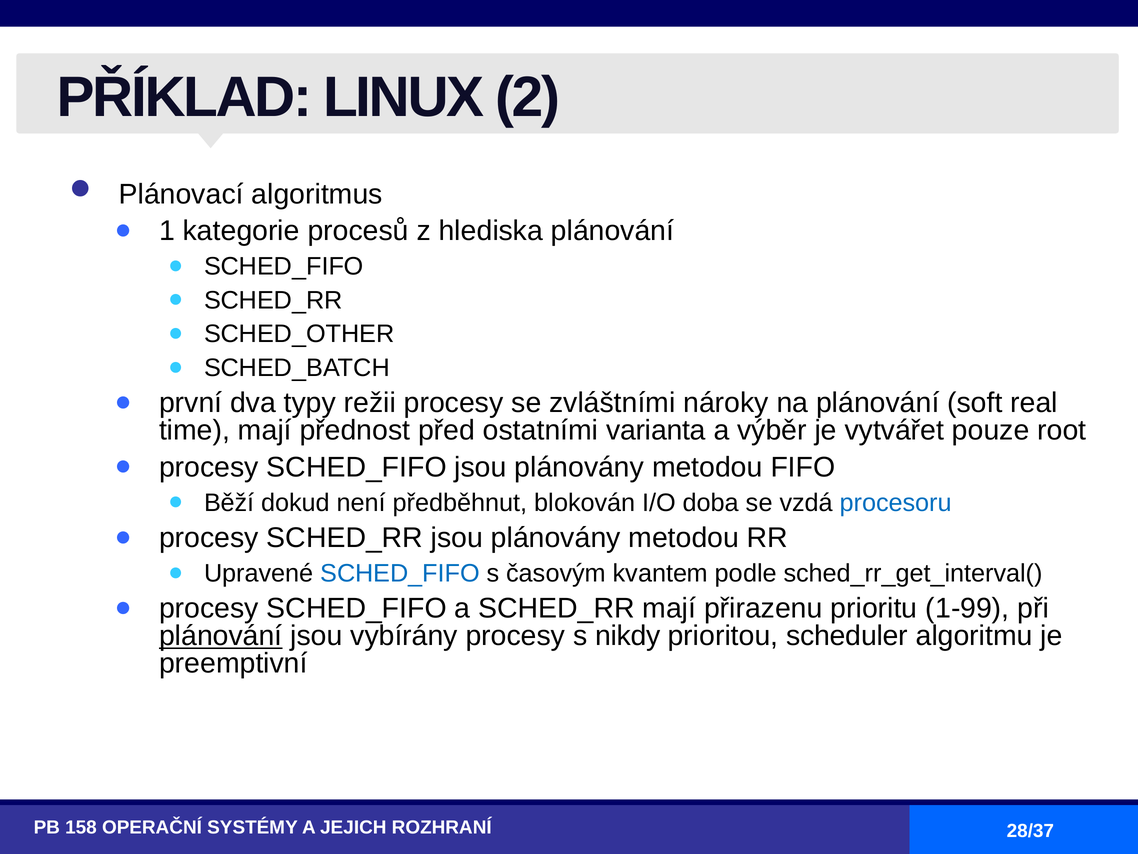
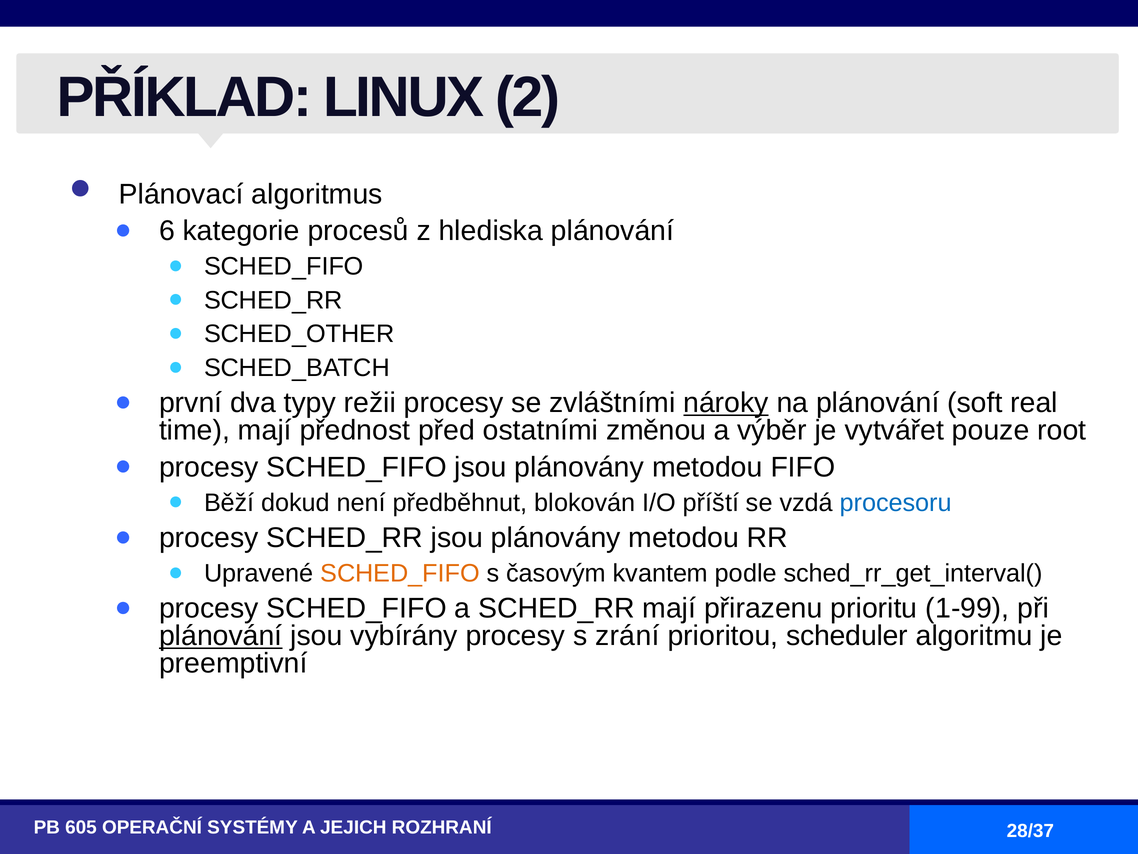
1: 1 -> 6
nároky underline: none -> present
varianta: varianta -> změnou
doba: doba -> příští
SCHED_FIFO at (400, 573) colour: blue -> orange
nikdy: nikdy -> zrání
158: 158 -> 605
